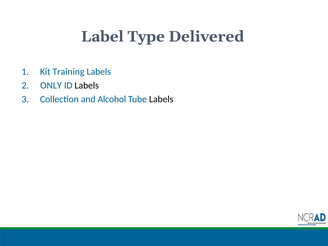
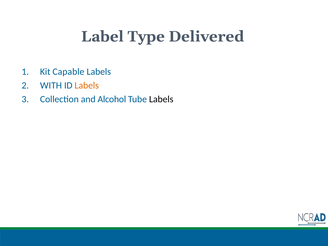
Training: Training -> Capable
ONLY: ONLY -> WITH
Labels at (87, 86) colour: black -> orange
